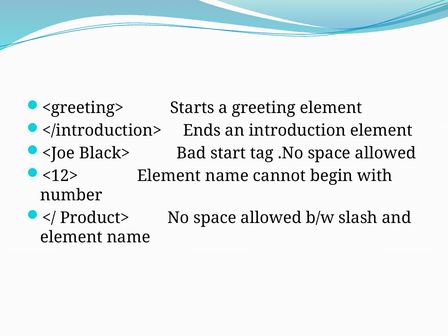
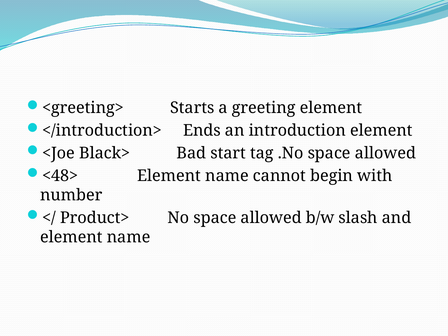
<12>: <12> -> <48>
